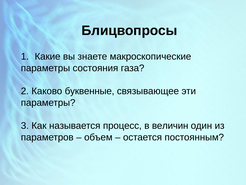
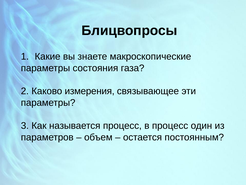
буквенные: буквенные -> измерения
в величин: величин -> процесс
